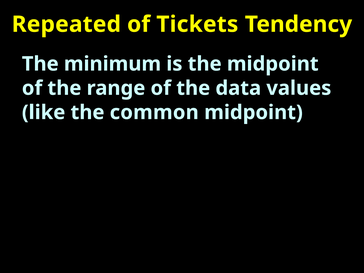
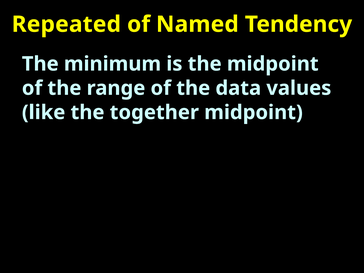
Tickets: Tickets -> Named
common: common -> together
